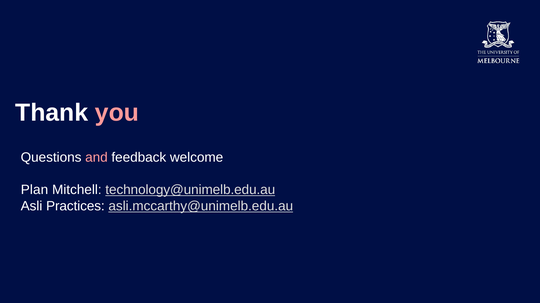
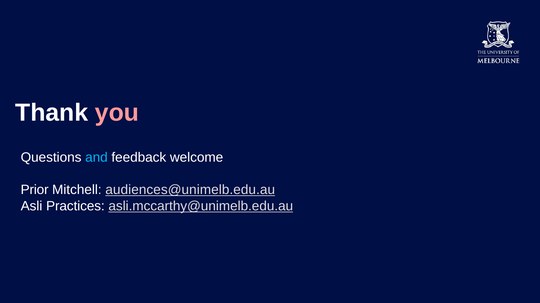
and colour: pink -> light blue
Plan: Plan -> Prior
technology@unimelb.edu.au: technology@unimelb.edu.au -> audiences@unimelb.edu.au
